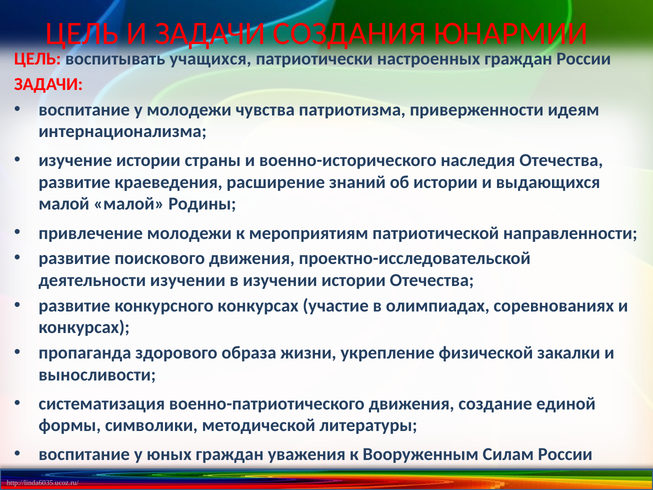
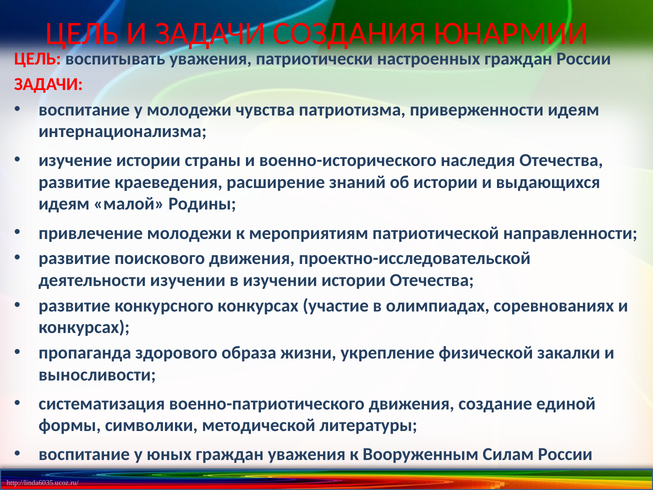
воспитывать учащихся: учащихся -> уважения
малой at (64, 204): малой -> идеям
